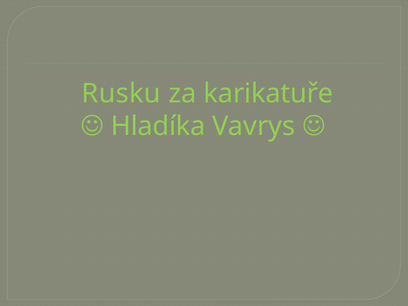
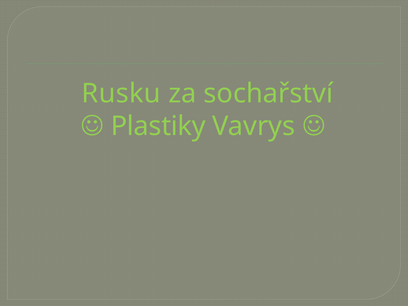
karikatuře: karikatuře -> sochařství
Hladíka: Hladíka -> Plastiky
